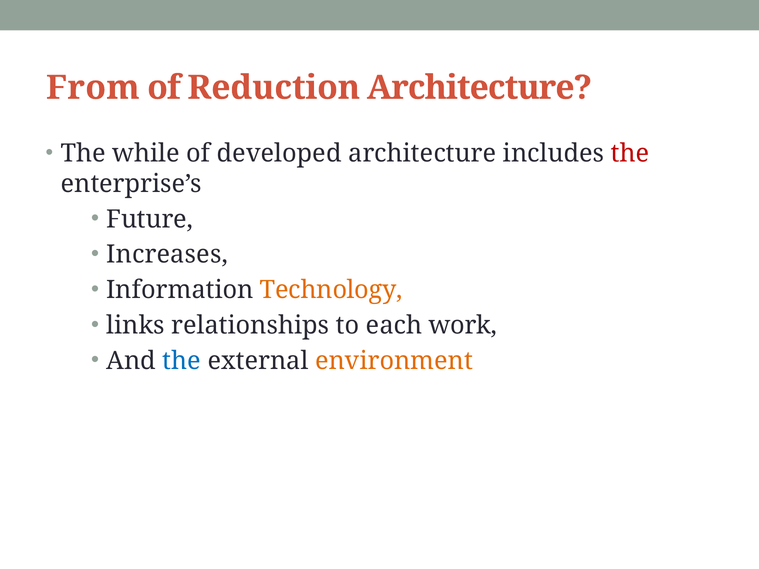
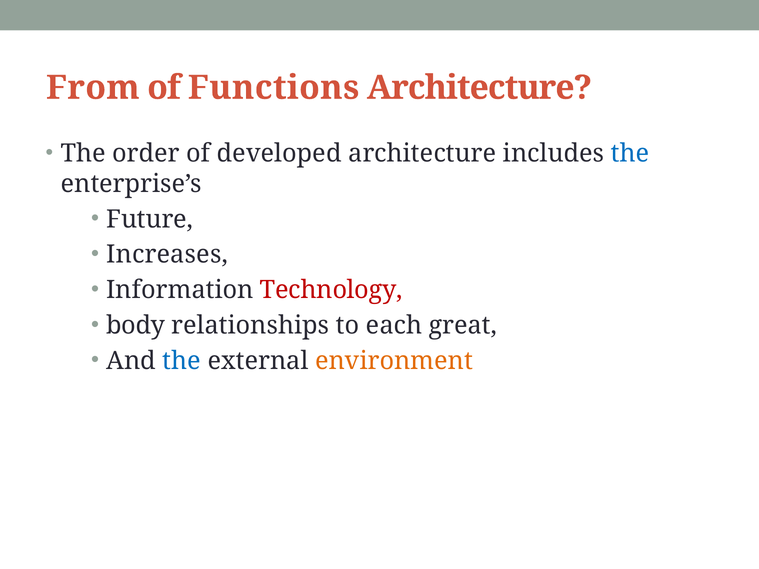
Reduction: Reduction -> Functions
while: while -> order
the at (630, 154) colour: red -> blue
Technology colour: orange -> red
links: links -> body
work: work -> great
